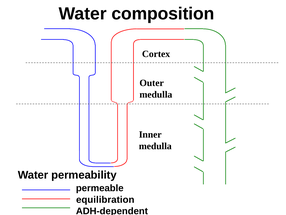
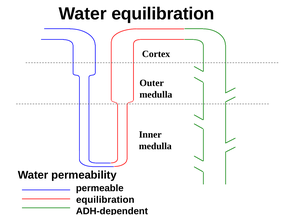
Water composition: composition -> equilibration
